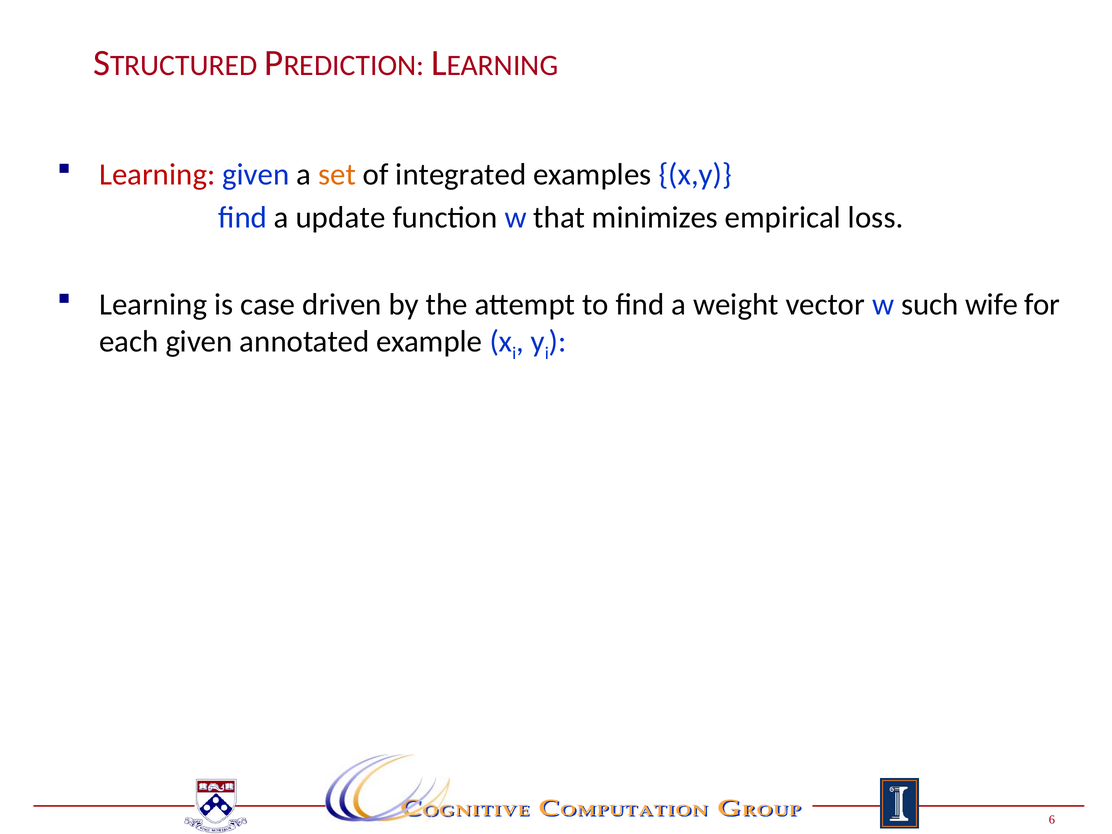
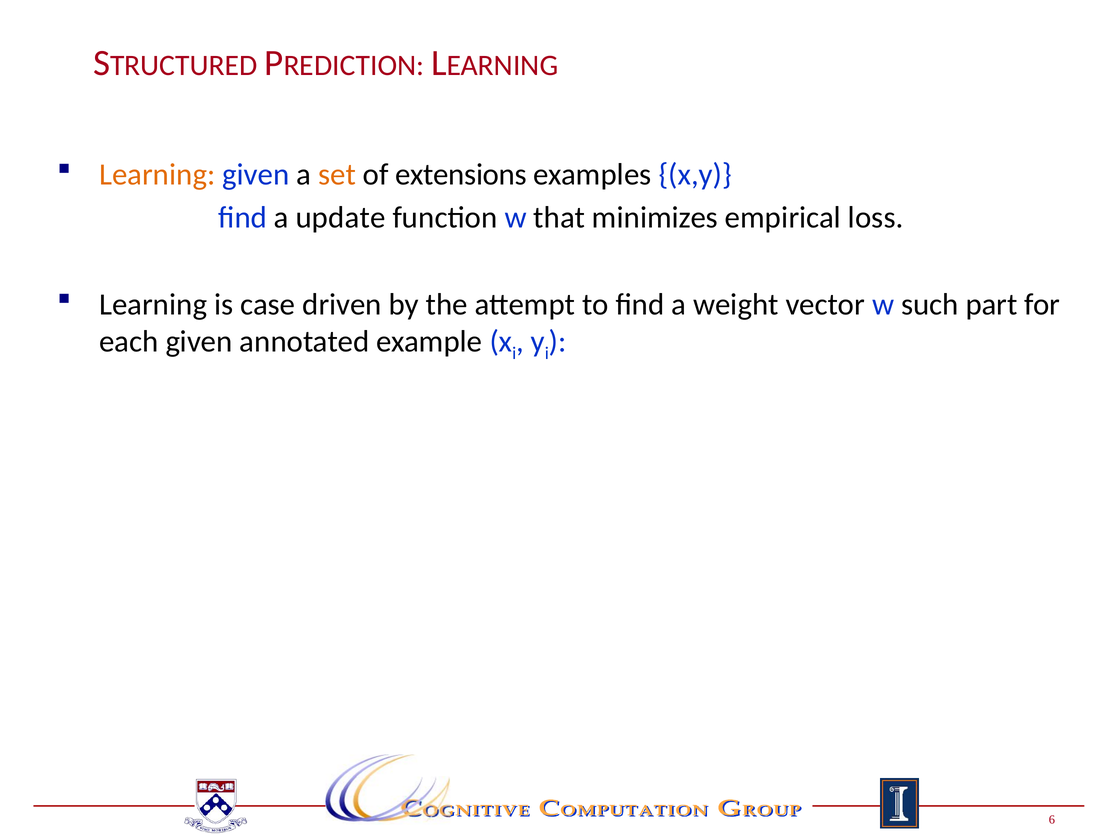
Learning at (157, 174) colour: red -> orange
integrated: integrated -> extensions
wife: wife -> part
